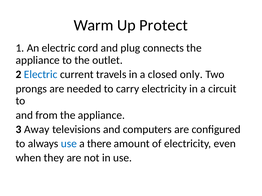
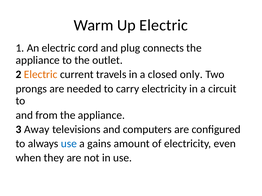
Up Protect: Protect -> Electric
Electric at (41, 75) colour: blue -> orange
there: there -> gains
